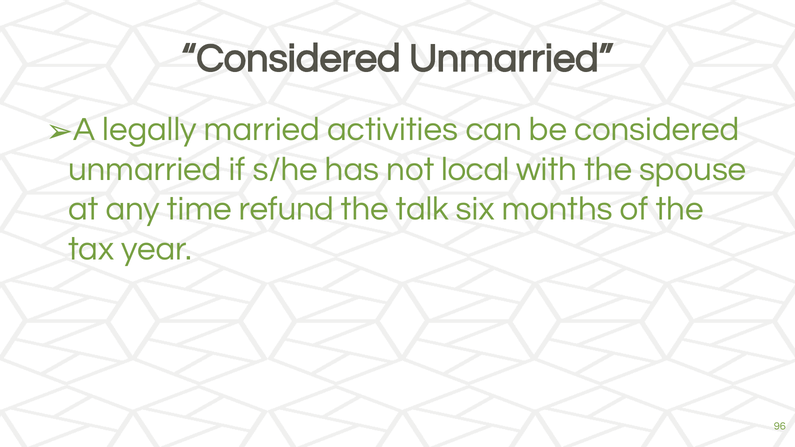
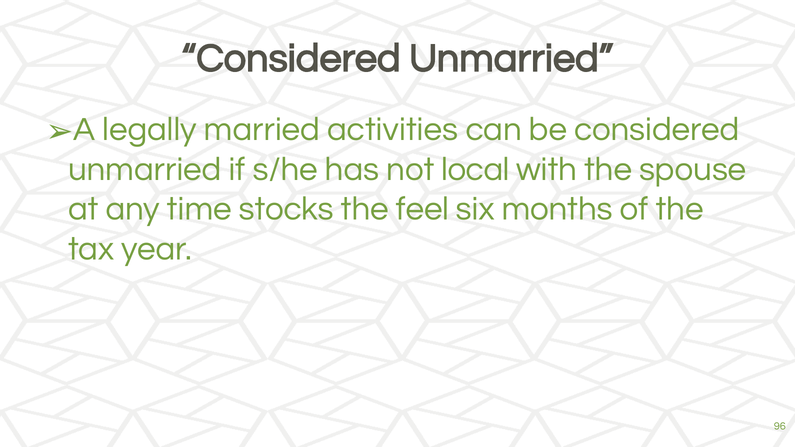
refund: refund -> stocks
talk: talk -> feel
